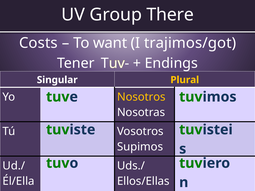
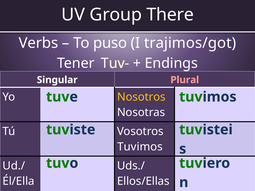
Costs: Costs -> Verbs
want: want -> puso
Plural colour: yellow -> pink
Supimos at (140, 147): Supimos -> Tuvimos
